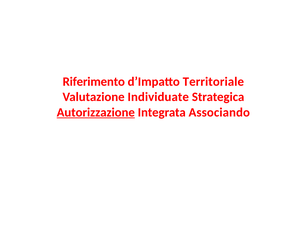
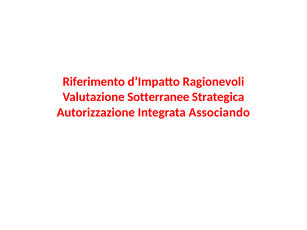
Territoriale: Territoriale -> Ragionevoli
Individuate: Individuate -> Sotterranee
Autorizzazione underline: present -> none
